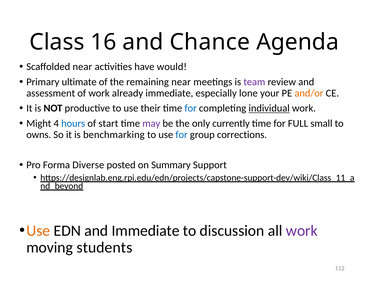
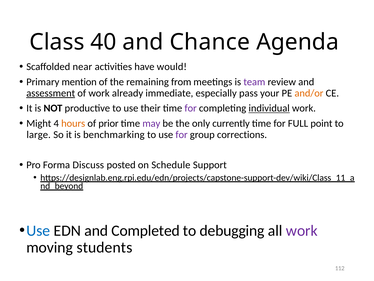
16: 16 -> 40
ultimate: ultimate -> mention
remaining near: near -> from
assessment underline: none -> present
lone: lone -> pass
for at (191, 108) colour: blue -> purple
hours colour: blue -> orange
start: start -> prior
small: small -> point
owns: owns -> large
for at (182, 134) colour: blue -> purple
Diverse: Diverse -> Discuss
Summary: Summary -> Schedule
Use at (38, 230) colour: orange -> blue
and Immediate: Immediate -> Completed
discussion: discussion -> debugging
